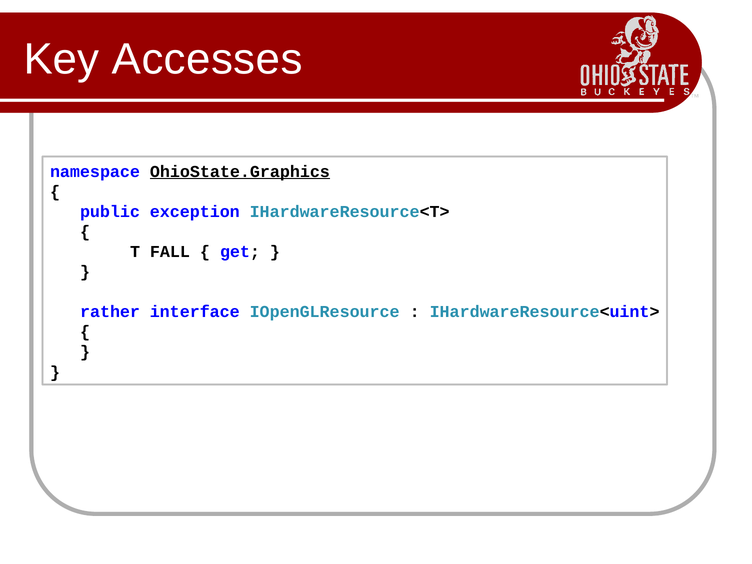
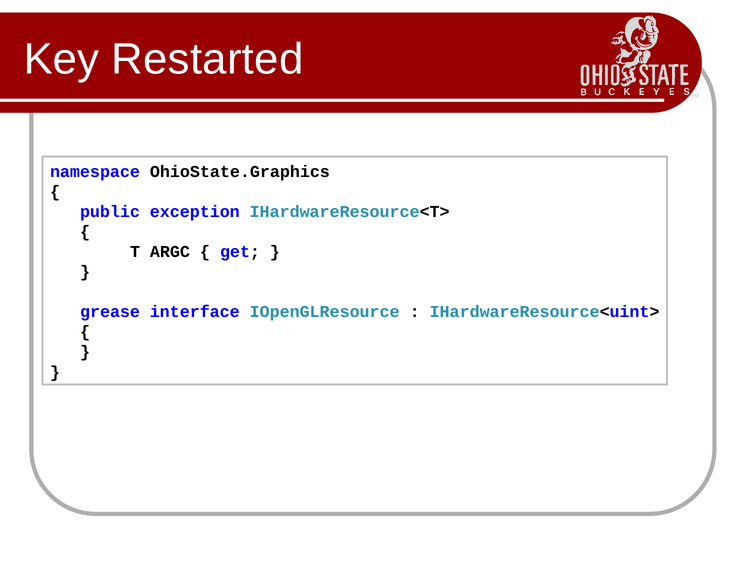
Accesses: Accesses -> Restarted
OhioState.Graphics underline: present -> none
FALL: FALL -> ARGC
rather: rather -> grease
